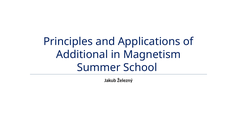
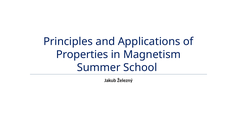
Additional: Additional -> Properties
